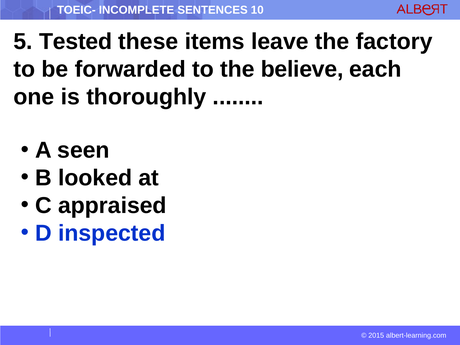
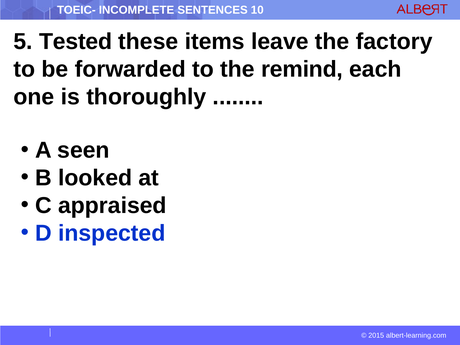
believe: believe -> remind
